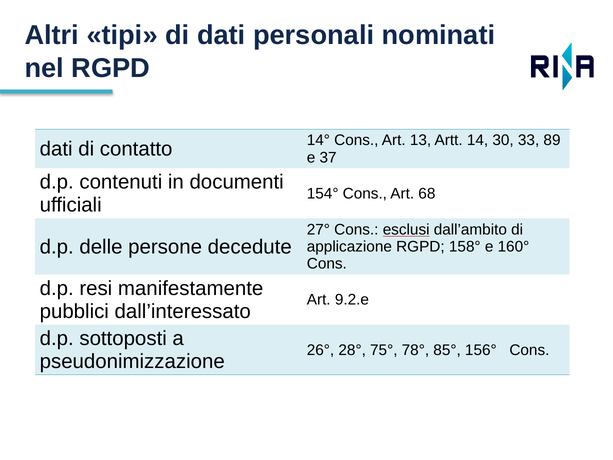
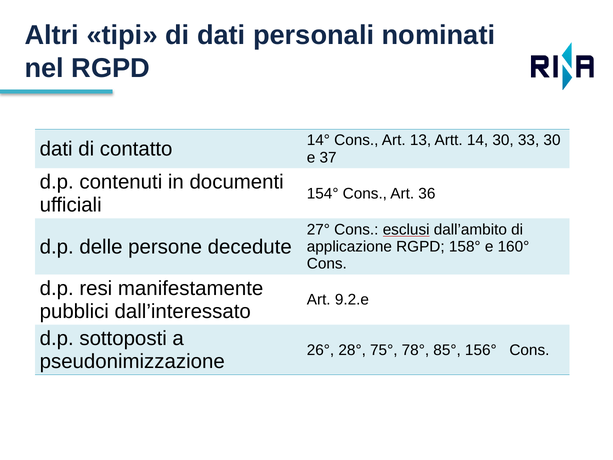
33 89: 89 -> 30
68: 68 -> 36
